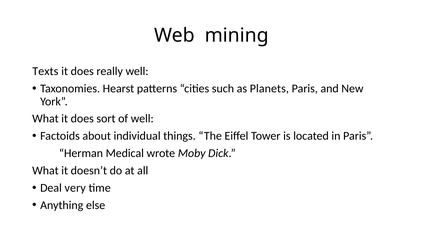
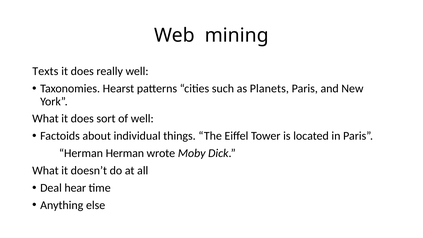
Herman Medical: Medical -> Herman
very: very -> hear
